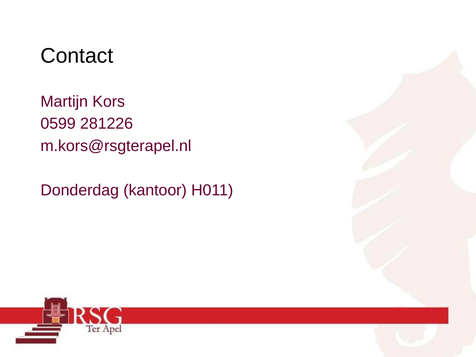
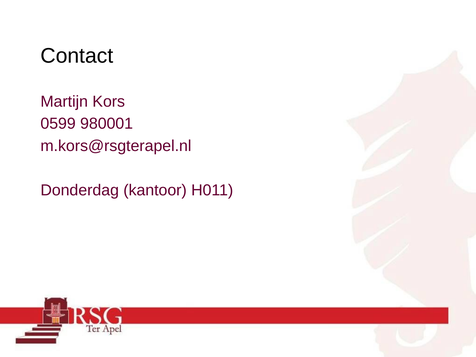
281226: 281226 -> 980001
